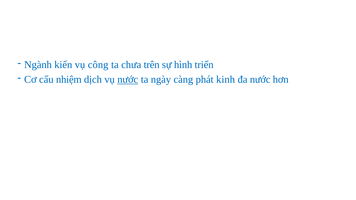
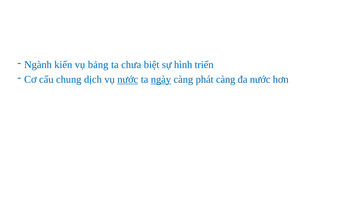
công: công -> bảng
trên: trên -> biệt
nhiệm: nhiệm -> chung
ngày underline: none -> present
phát kinh: kinh -> càng
